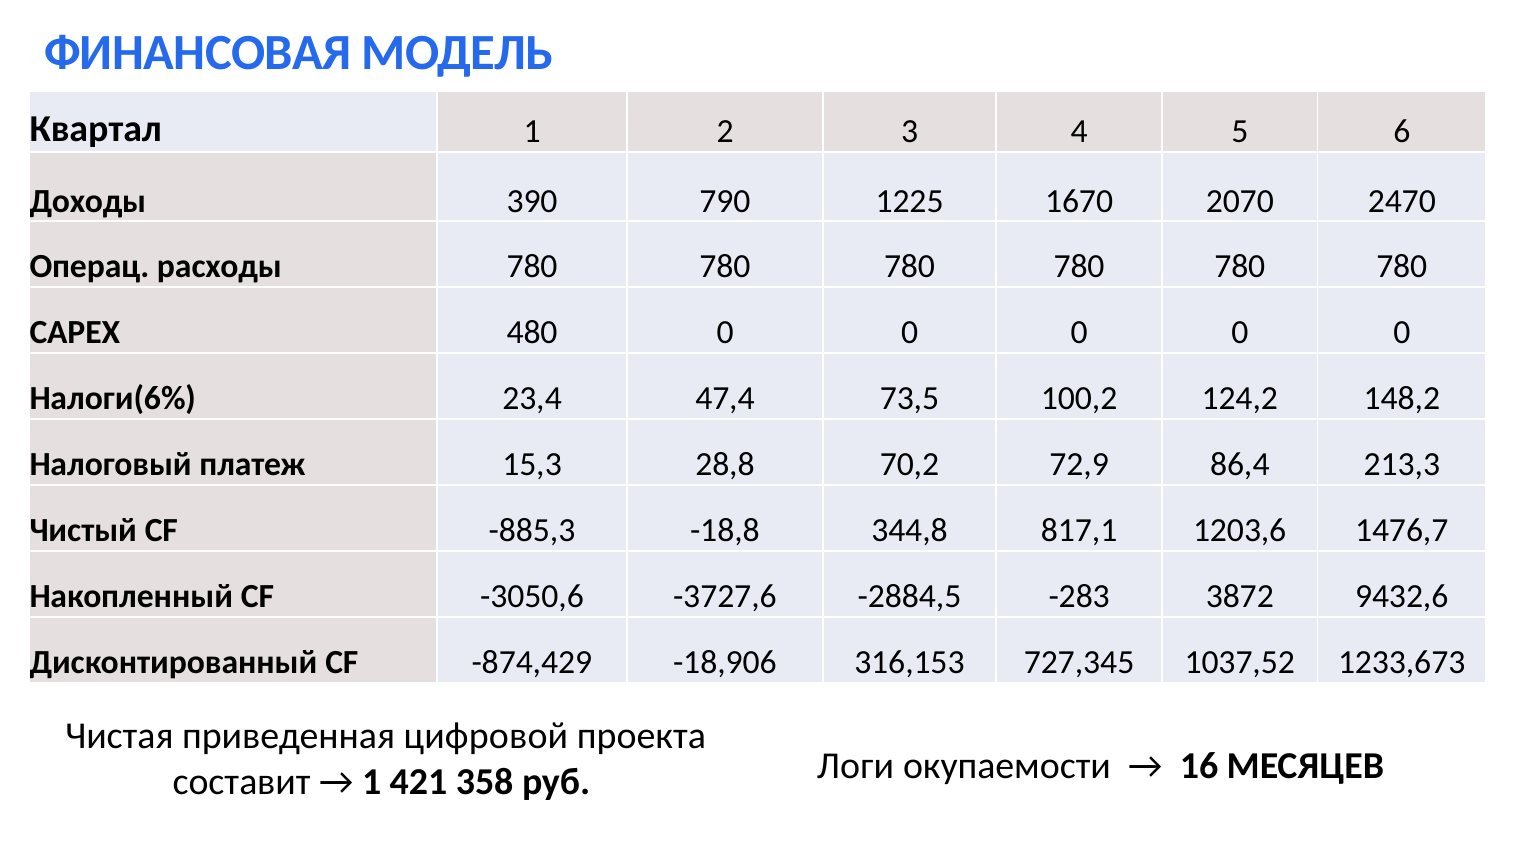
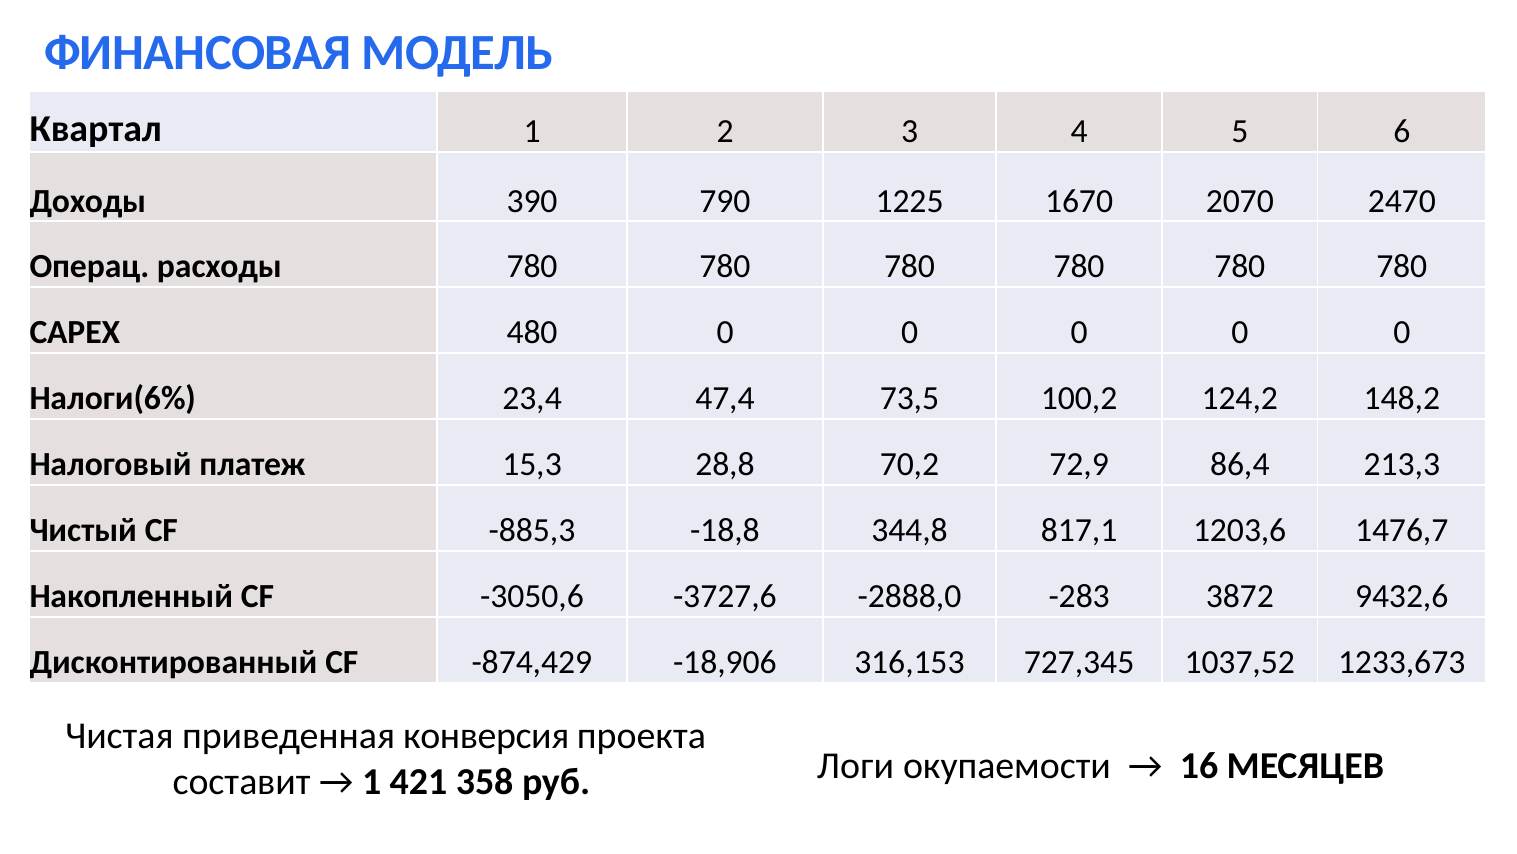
-2884,5: -2884,5 -> -2888,0
цифровой: цифровой -> конверсия
